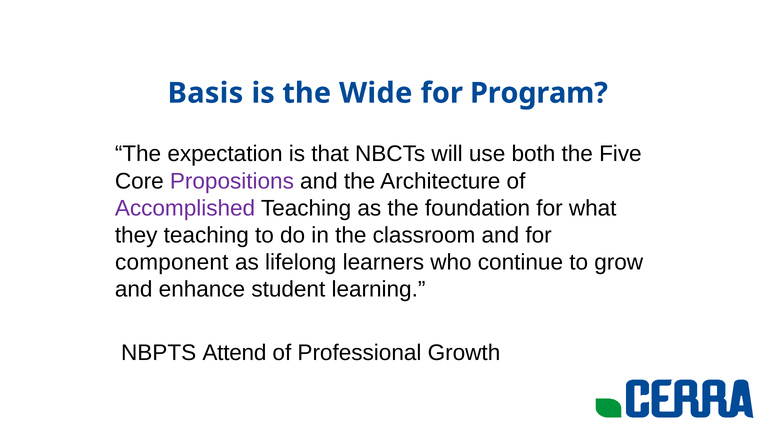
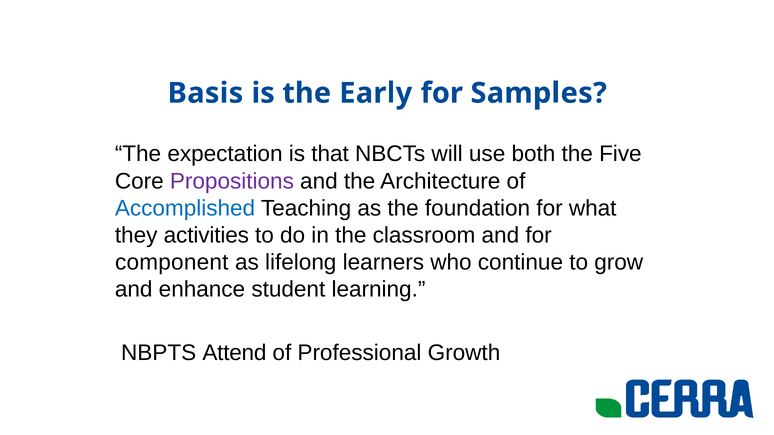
Wide: Wide -> Early
Program: Program -> Samples
Accomplished colour: purple -> blue
they teaching: teaching -> activities
